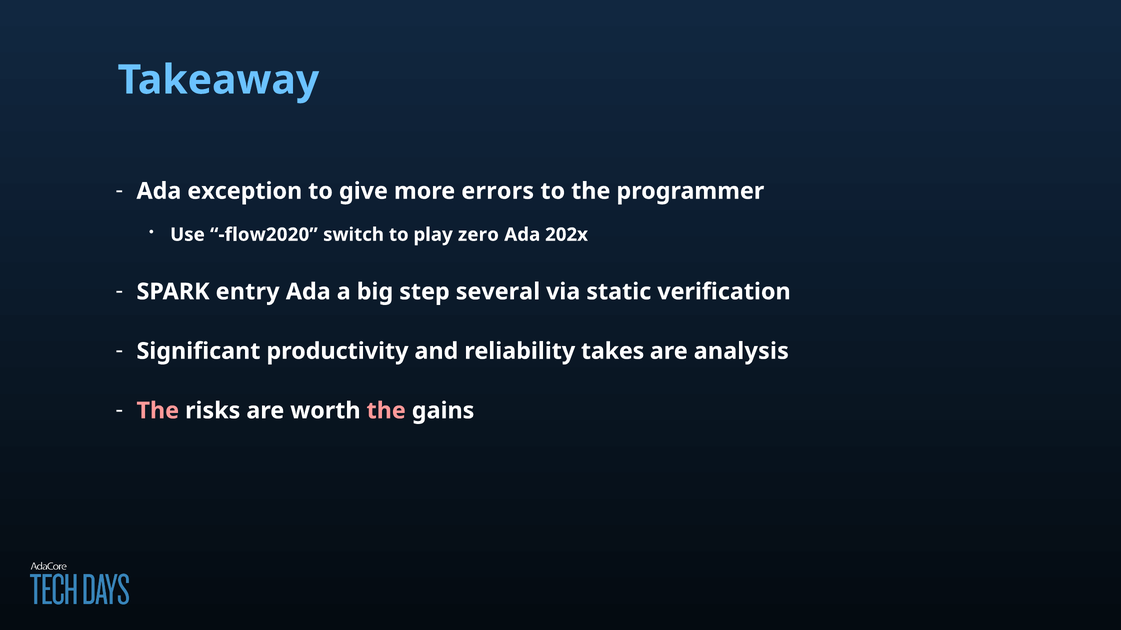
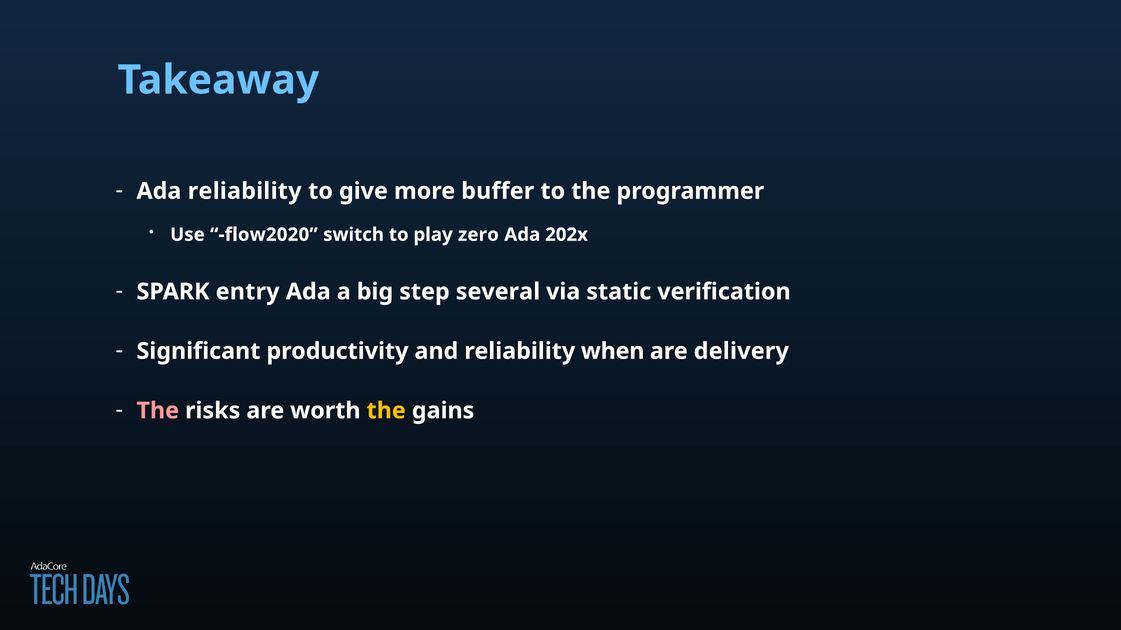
Ada exception: exception -> reliability
errors: errors -> buffer
takes: takes -> when
analysis: analysis -> delivery
the at (386, 411) colour: pink -> yellow
